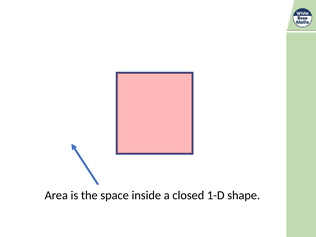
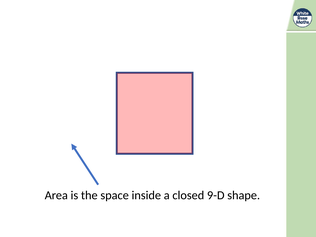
1-D: 1-D -> 9-D
